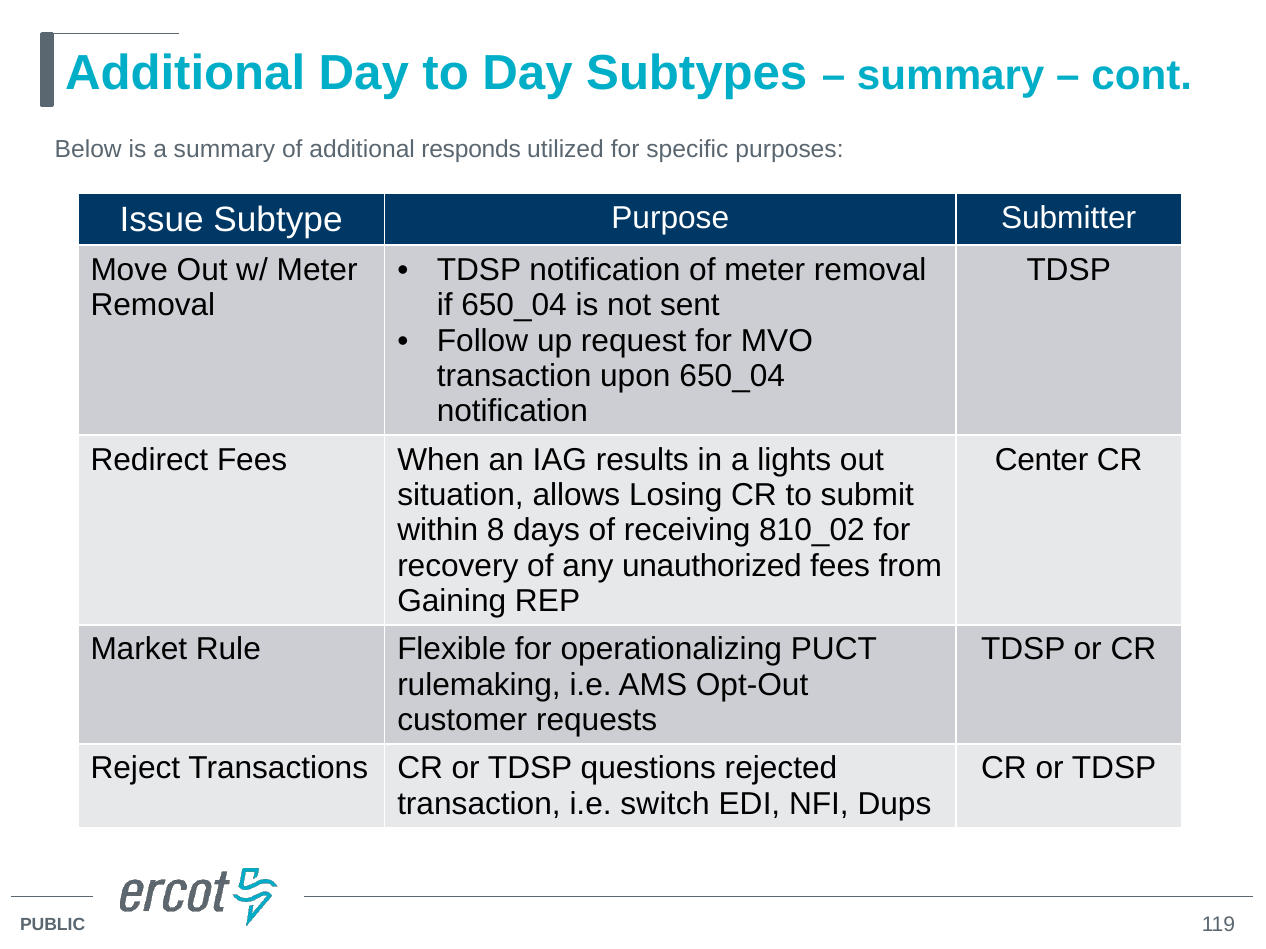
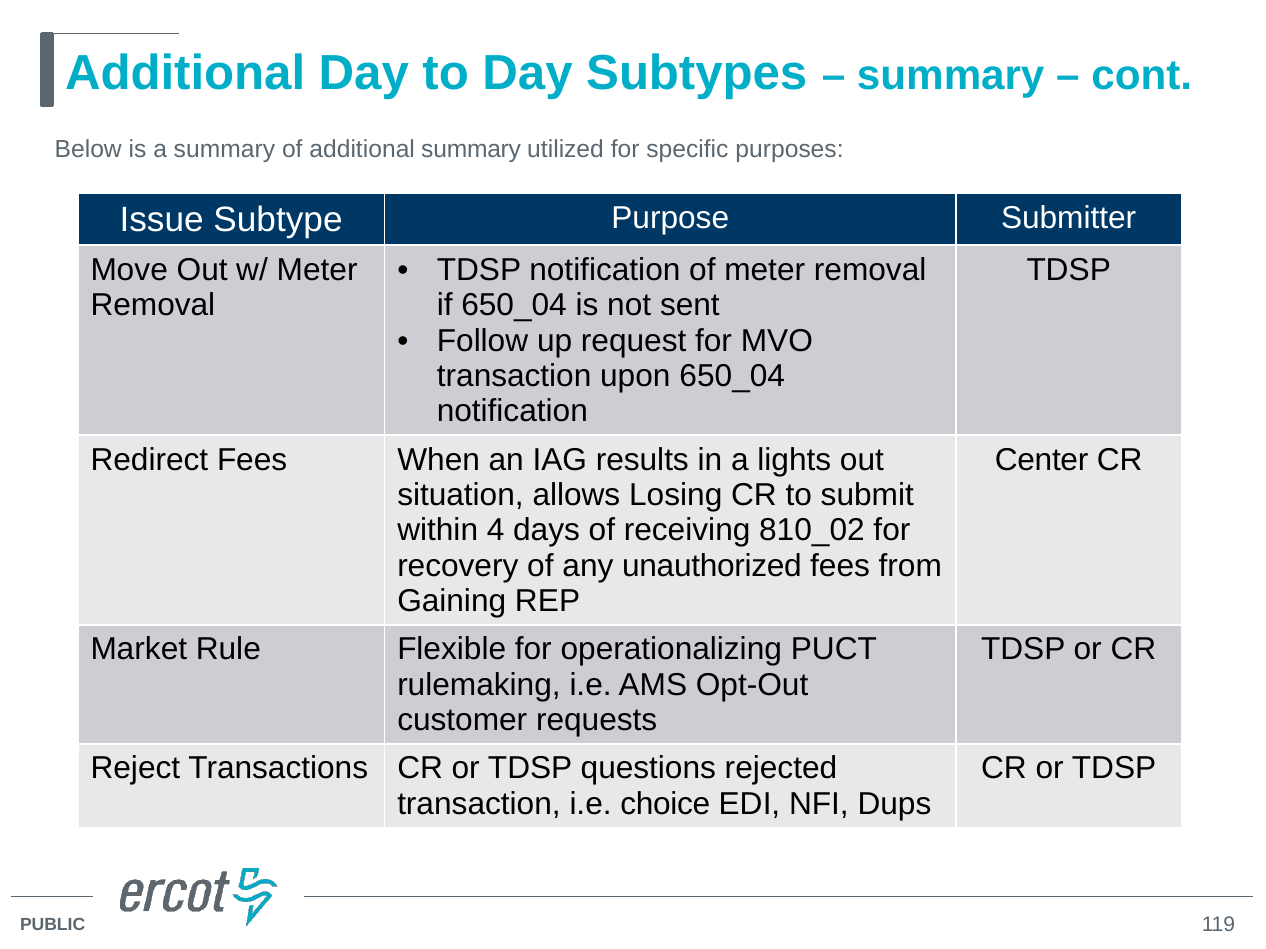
additional responds: responds -> summary
8: 8 -> 4
switch: switch -> choice
